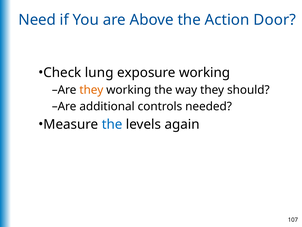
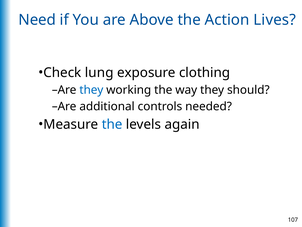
Door: Door -> Lives
exposure working: working -> clothing
they at (91, 90) colour: orange -> blue
